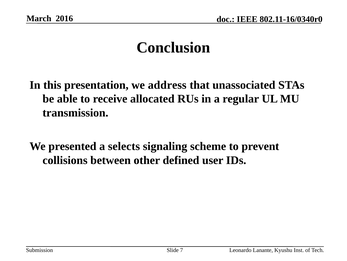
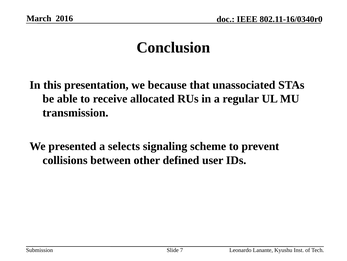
address: address -> because
